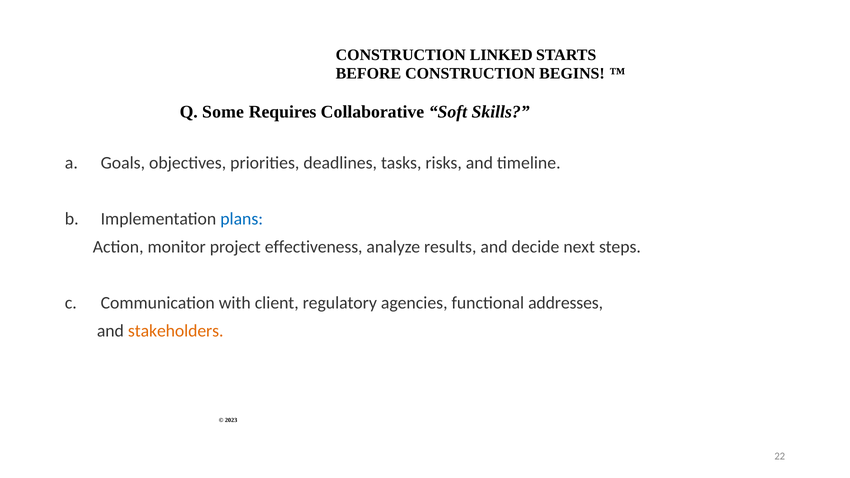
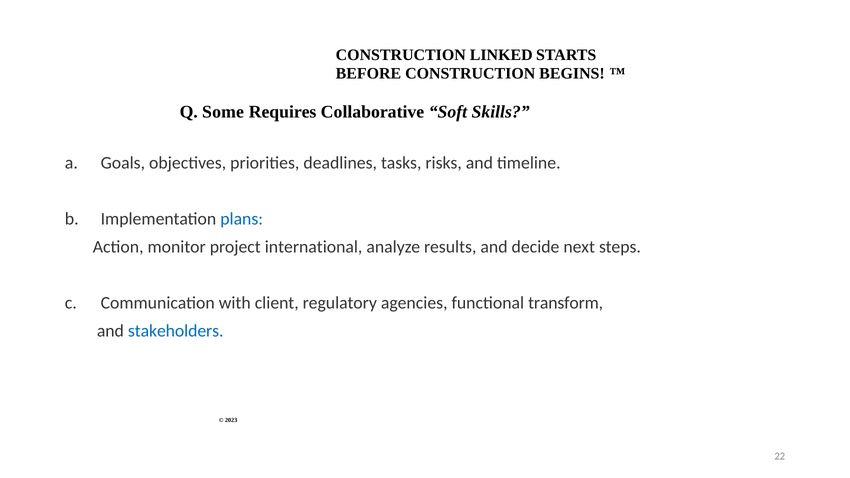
effectiveness: effectiveness -> international
addresses: addresses -> transform
stakeholders colour: orange -> blue
